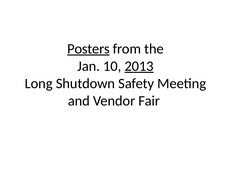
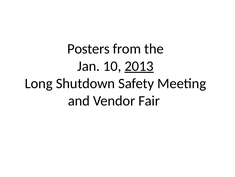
Posters underline: present -> none
